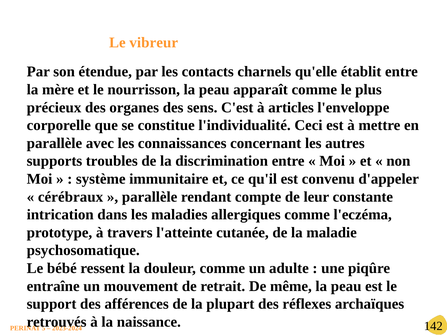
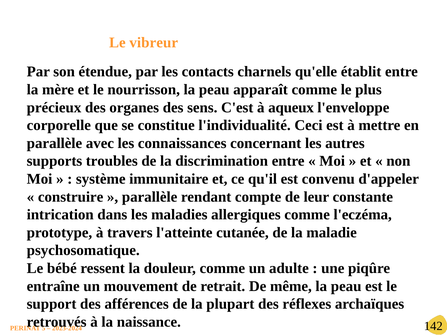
articles: articles -> aqueux
cérébraux: cérébraux -> construire
